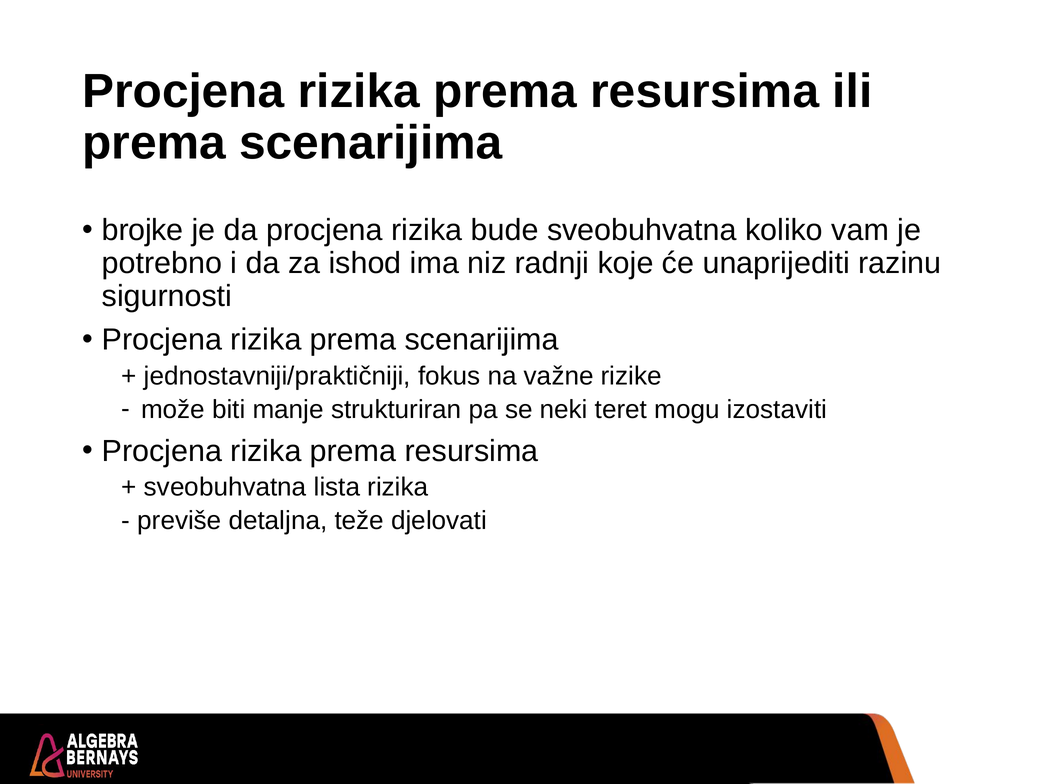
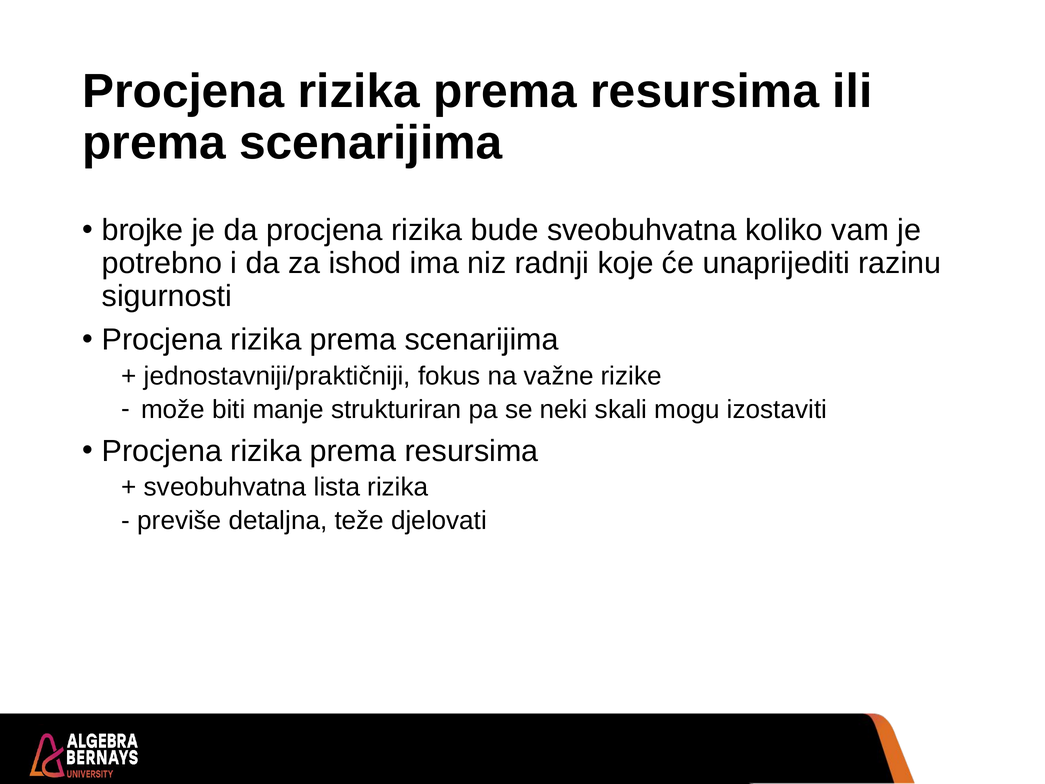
teret: teret -> skali
